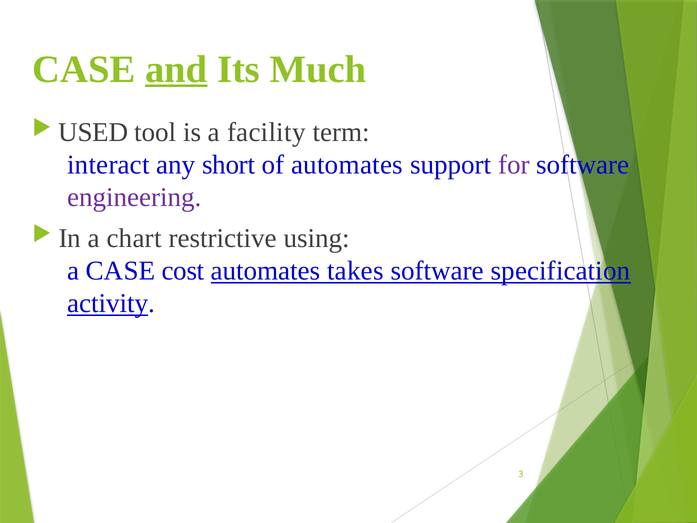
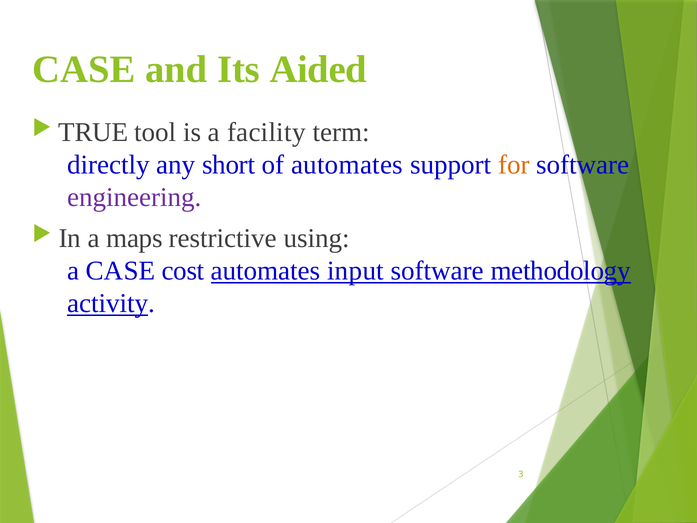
and underline: present -> none
Much: Much -> Aided
USED: USED -> TRUE
interact: interact -> directly
for colour: purple -> orange
chart: chart -> maps
takes: takes -> input
specification: specification -> methodology
